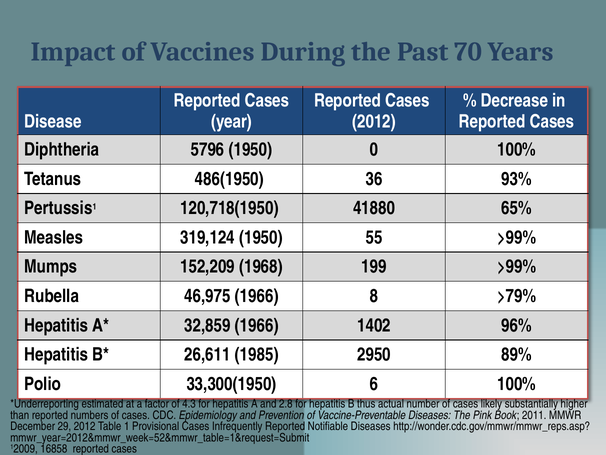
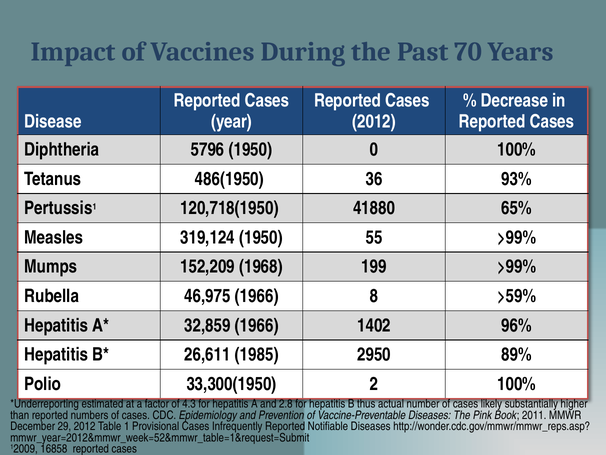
>79%: >79% -> >59%
6: 6 -> 2
